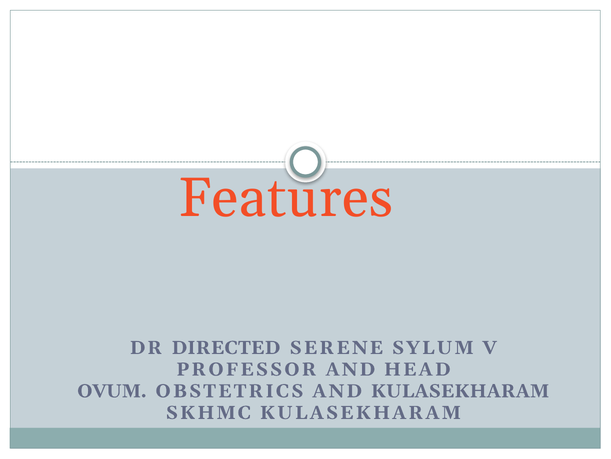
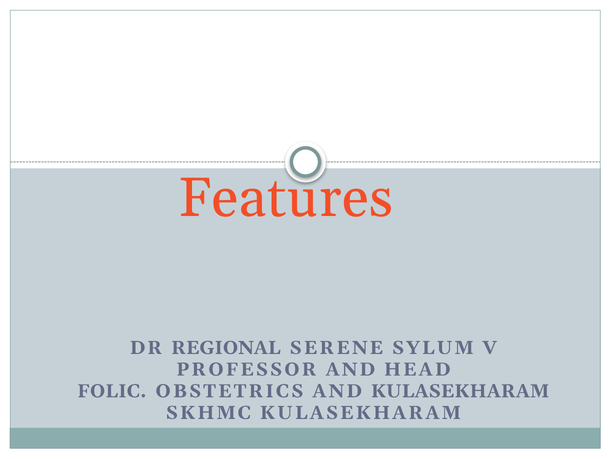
DIRECTED: DIRECTED -> REGIONAL
OVUM: OVUM -> FOLIC
